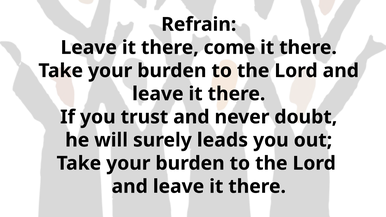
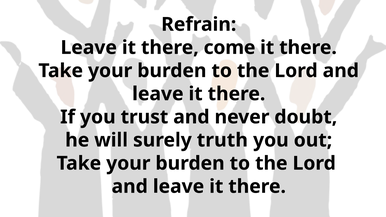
leads: leads -> truth
